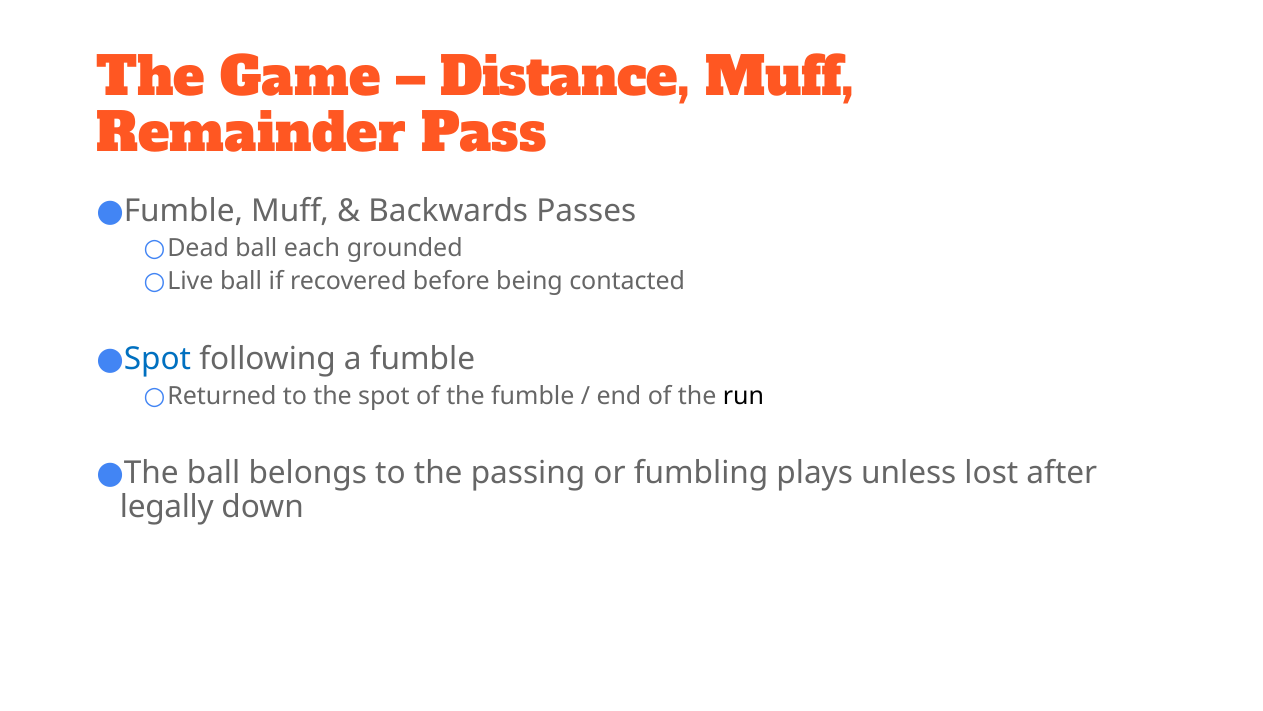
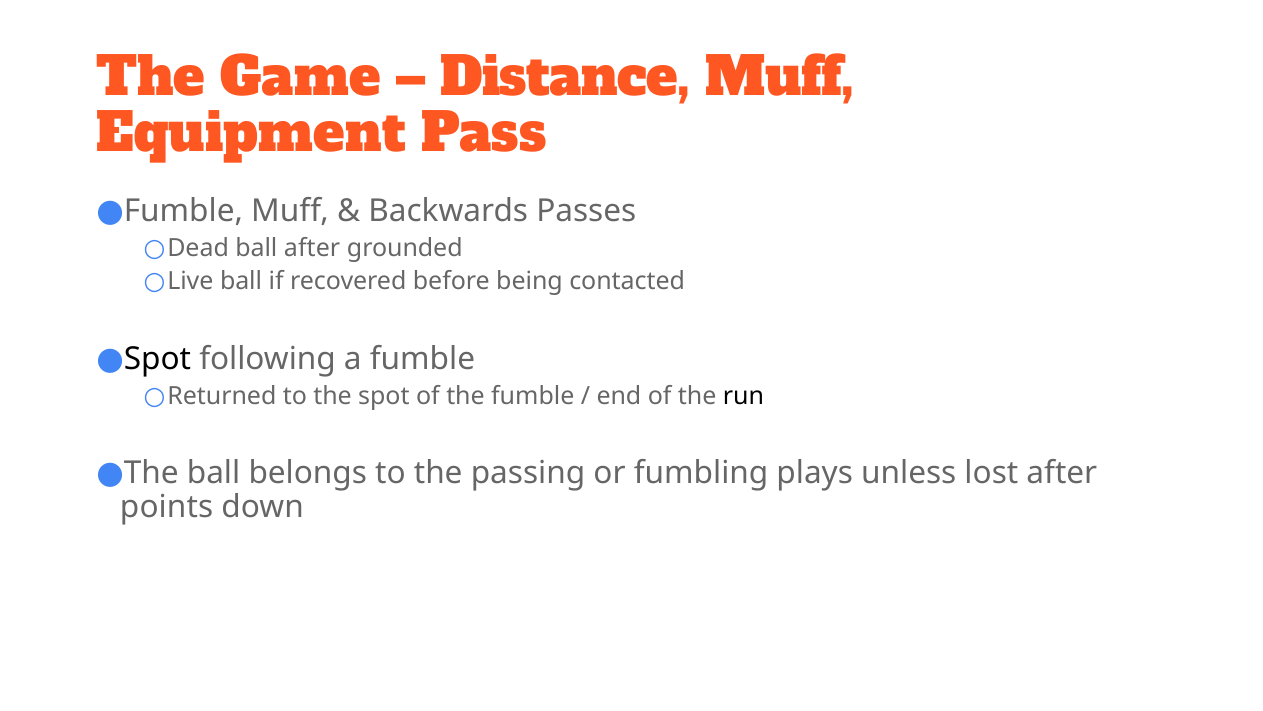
Remainder: Remainder -> Equipment
ball each: each -> after
Spot at (157, 359) colour: blue -> black
legally: legally -> points
